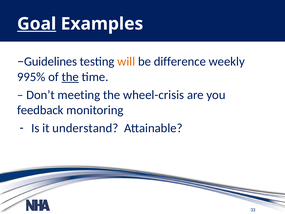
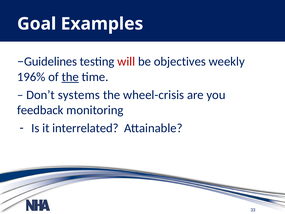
Goal underline: present -> none
will colour: orange -> red
difference: difference -> objectives
995%: 995% -> 196%
meeting: meeting -> systems
understand: understand -> interrelated
